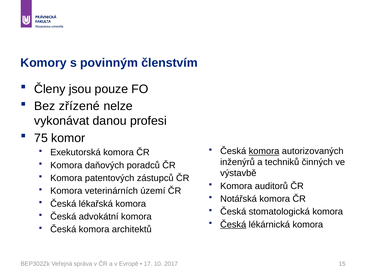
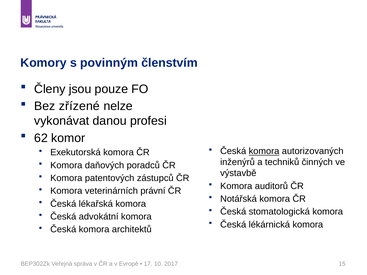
75: 75 -> 62
území: území -> právní
Česká at (233, 225) underline: present -> none
